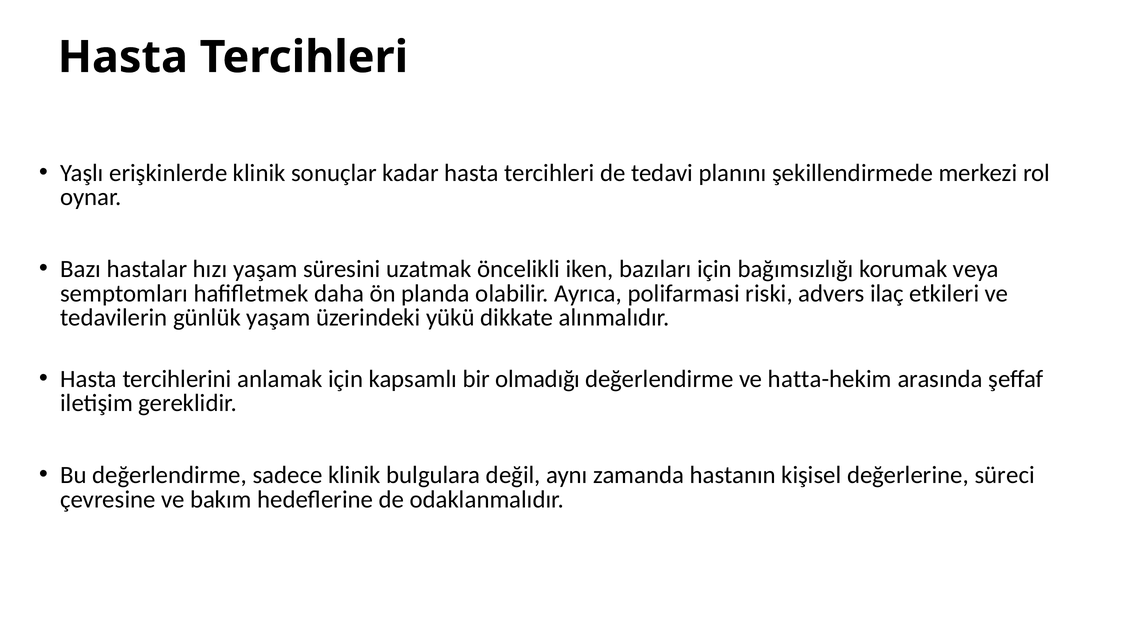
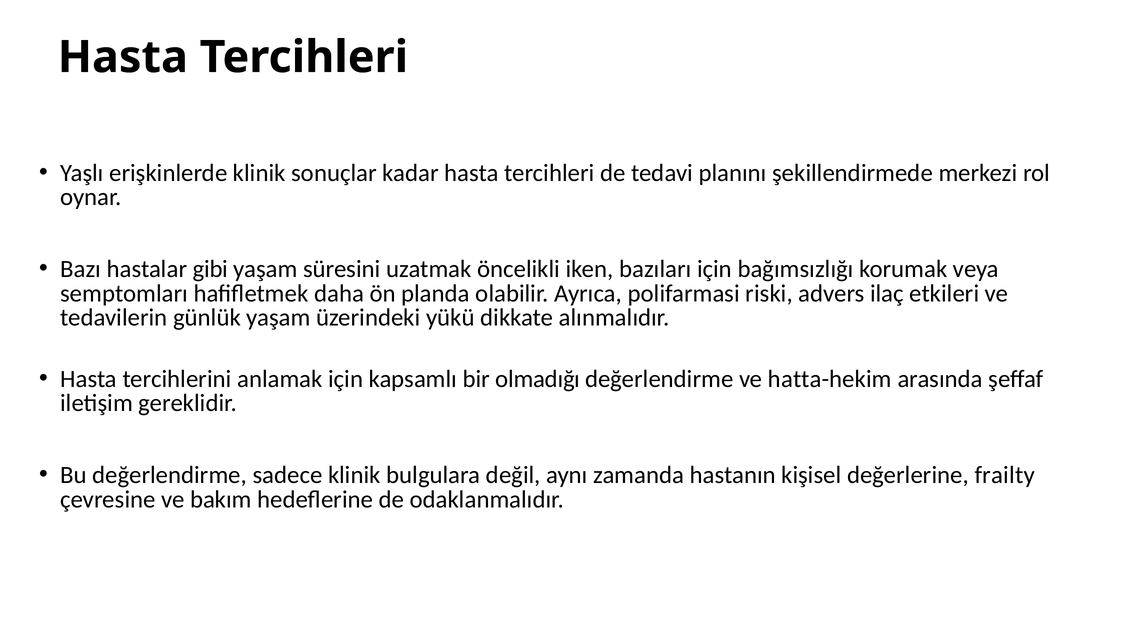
hızı: hızı -> gibi
süreci: süreci -> frailty
